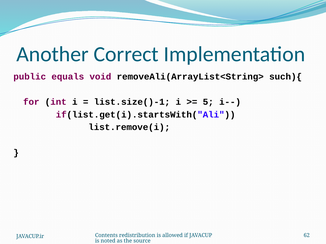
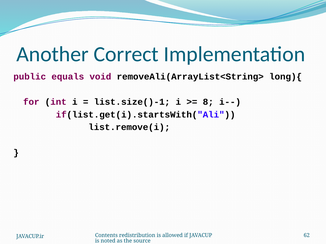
such){: such){ -> long){
5: 5 -> 8
